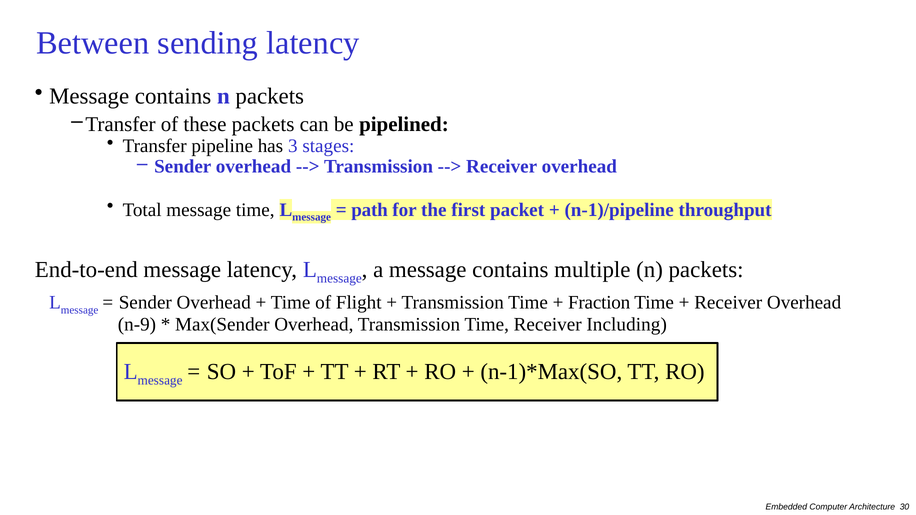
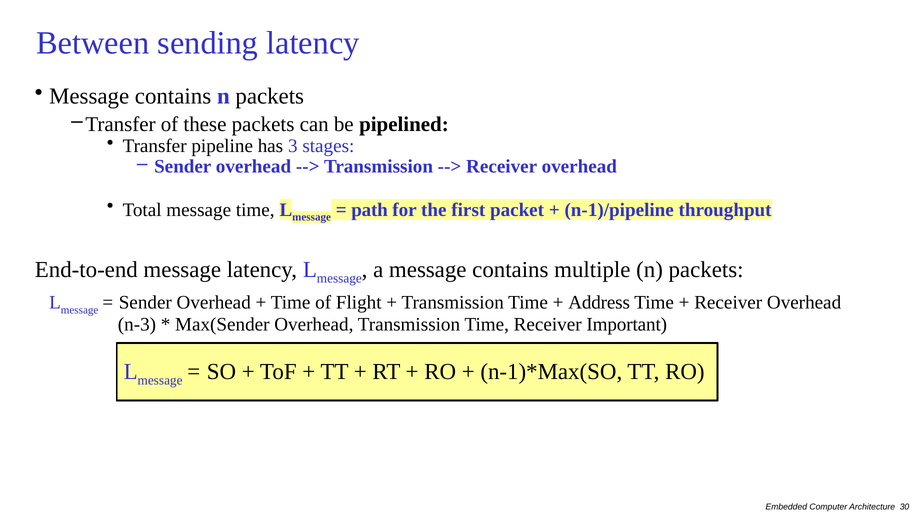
Fraction: Fraction -> Address
n-9: n-9 -> n-3
Including: Including -> Important
